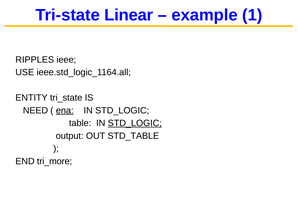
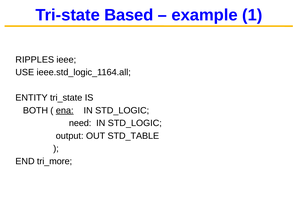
Linear: Linear -> Based
NEED: NEED -> BOTH
table: table -> need
STD_LOGIC at (135, 123) underline: present -> none
